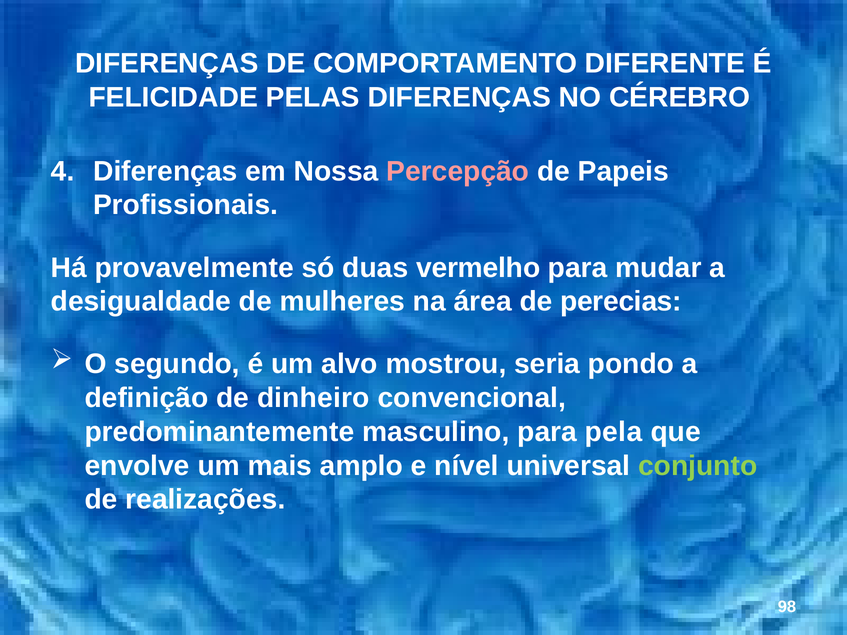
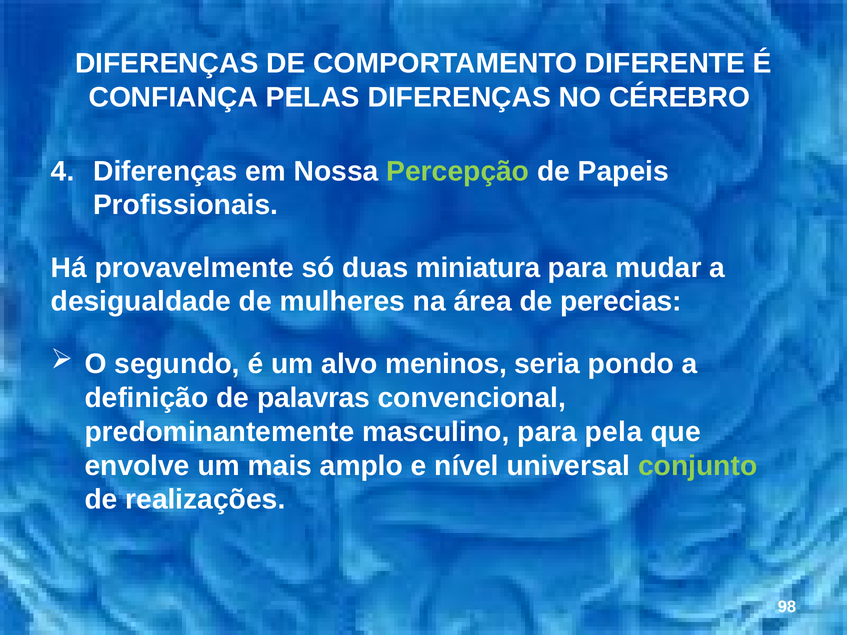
FELICIDADE: FELICIDADE -> CONFIANÇA
Percepção colour: pink -> light green
vermelho: vermelho -> miniatura
mostrou: mostrou -> meninos
dinheiro: dinheiro -> palavras
